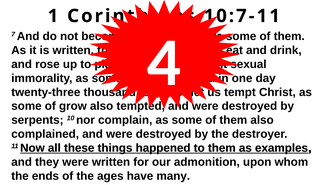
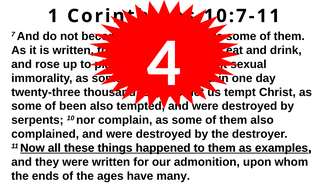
grow: grow -> been
